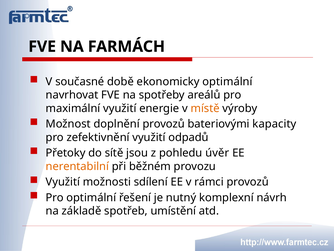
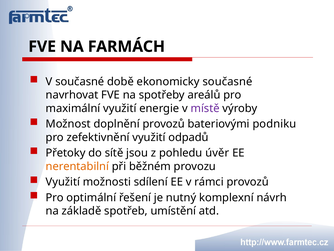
ekonomicky optimální: optimální -> současné
místě colour: orange -> purple
kapacity: kapacity -> podniku
